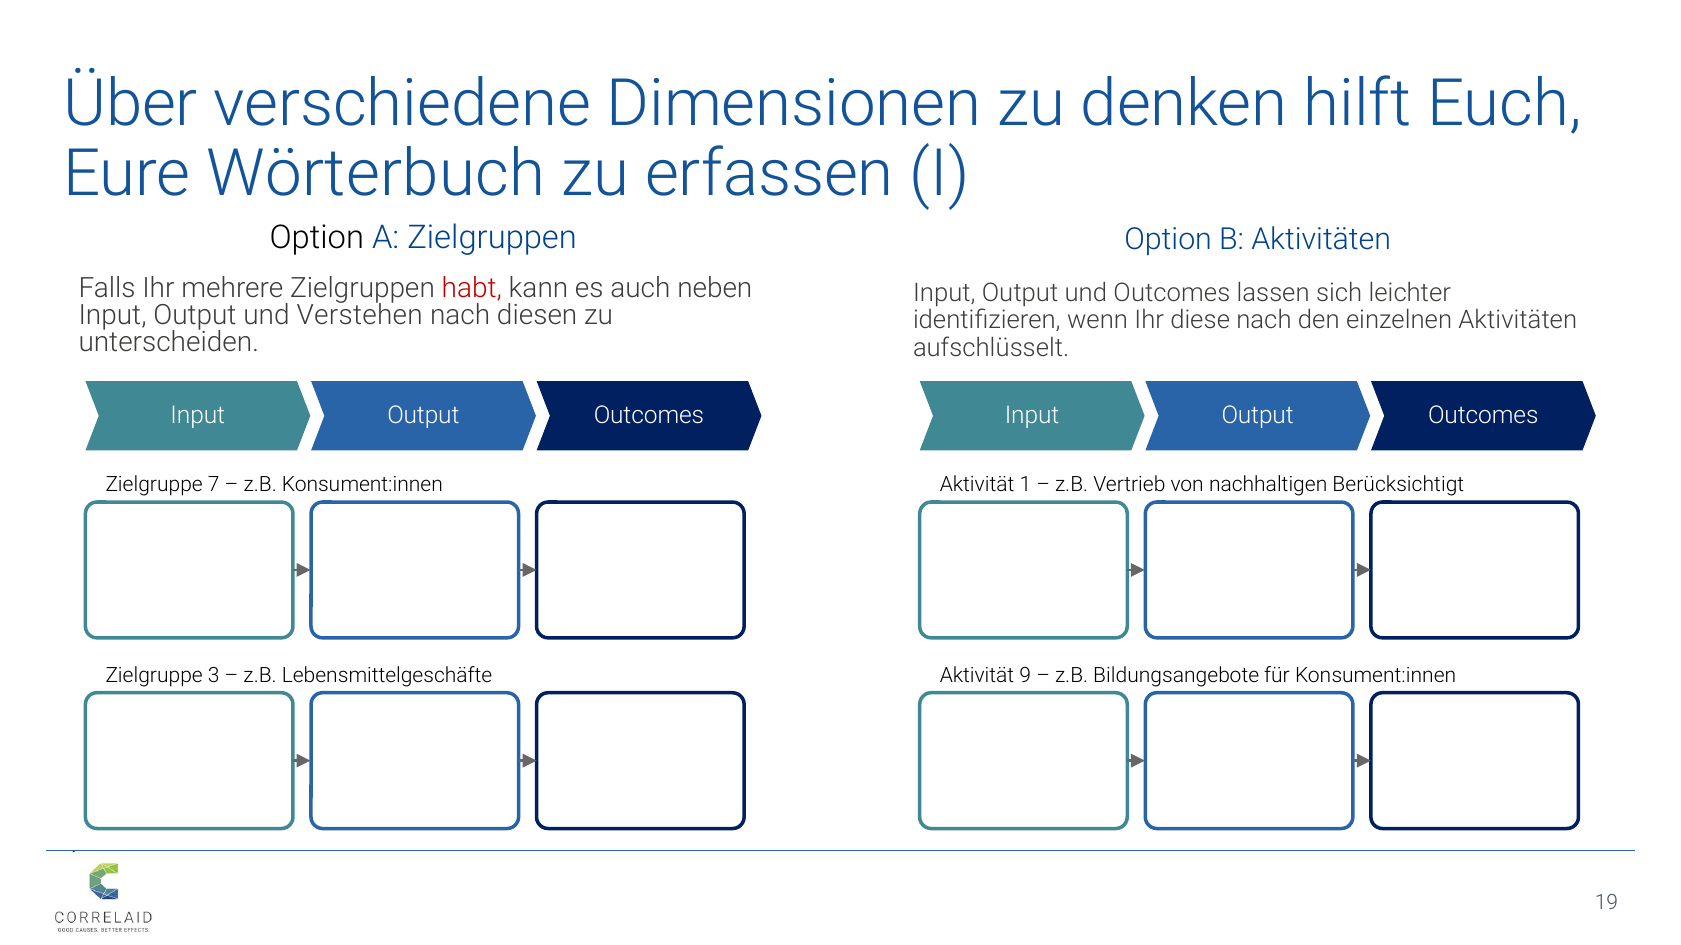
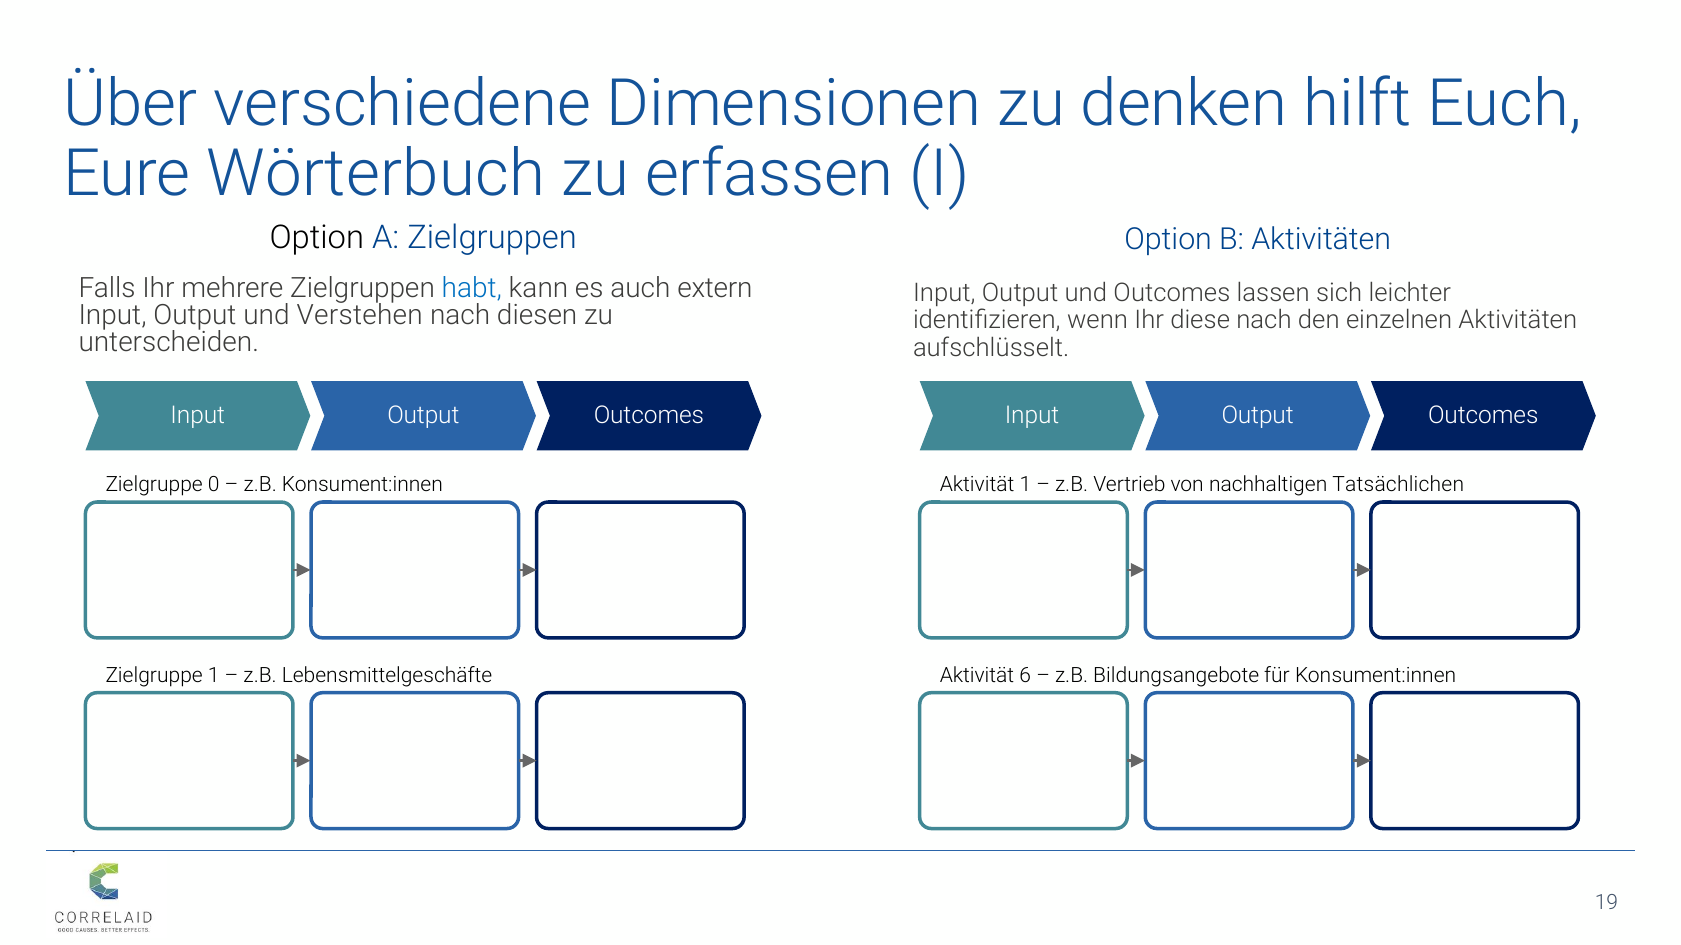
habt colour: red -> blue
neben: neben -> extern
7: 7 -> 0
Berücksichtigt: Berücksichtigt -> Tatsächlichen
Zielgruppe 3: 3 -> 1
9: 9 -> 6
